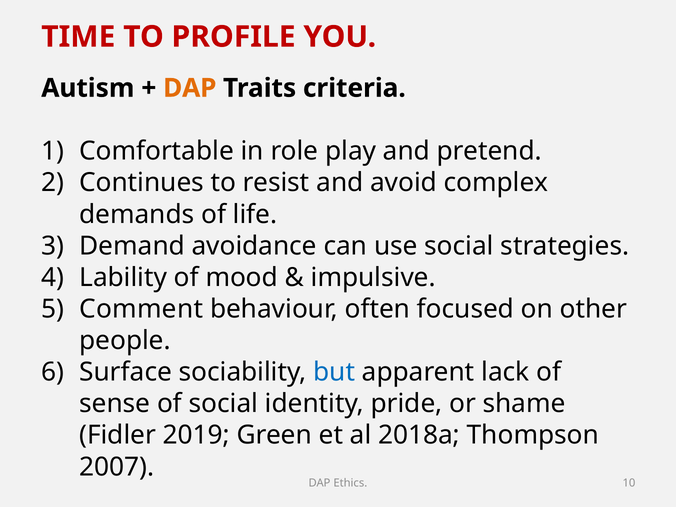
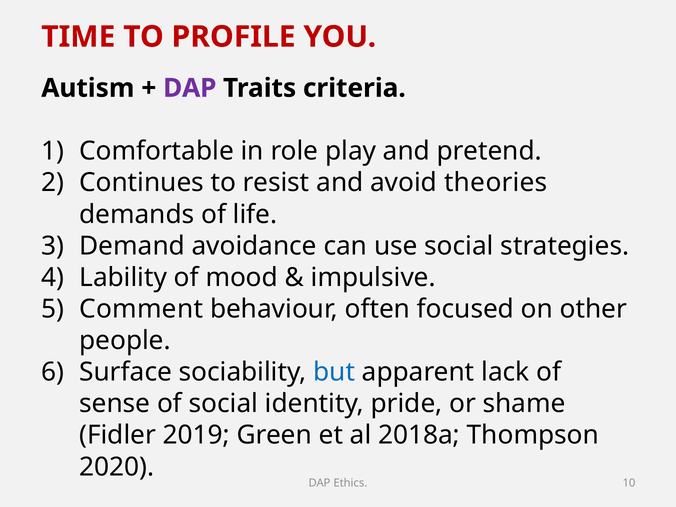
DAP at (190, 88) colour: orange -> purple
complex: complex -> theories
2007: 2007 -> 2020
